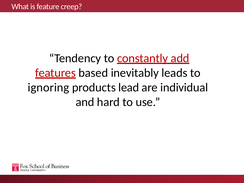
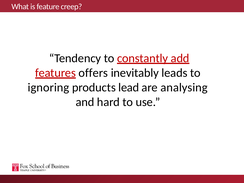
based: based -> offers
individual: individual -> analysing
